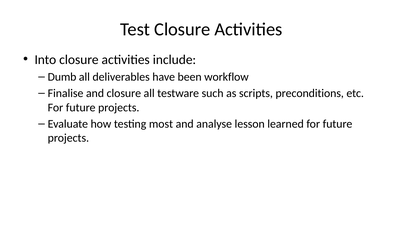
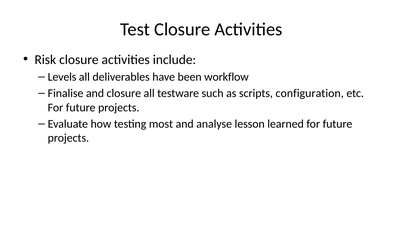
Into: Into -> Risk
Dumb: Dumb -> Levels
preconditions: preconditions -> configuration
